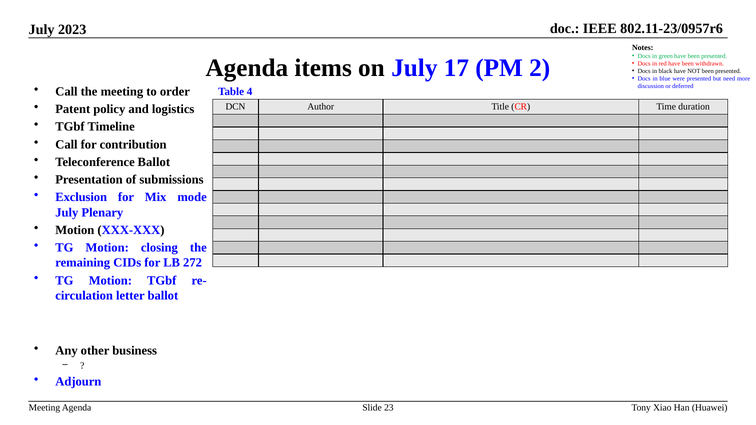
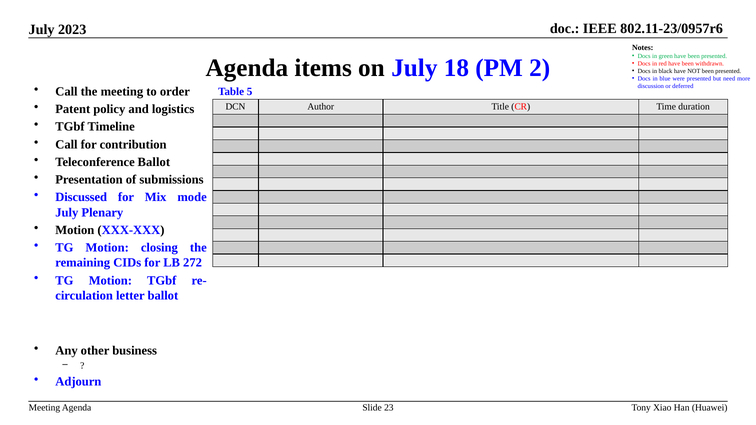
17: 17 -> 18
4: 4 -> 5
Exclusion: Exclusion -> Discussed
